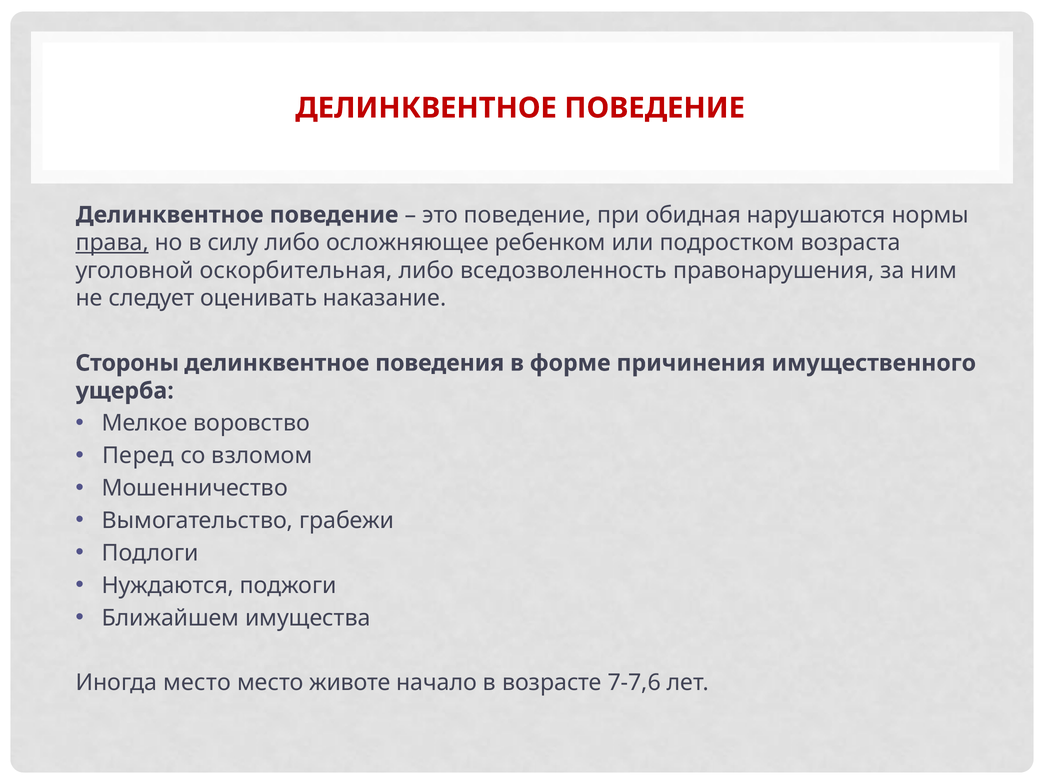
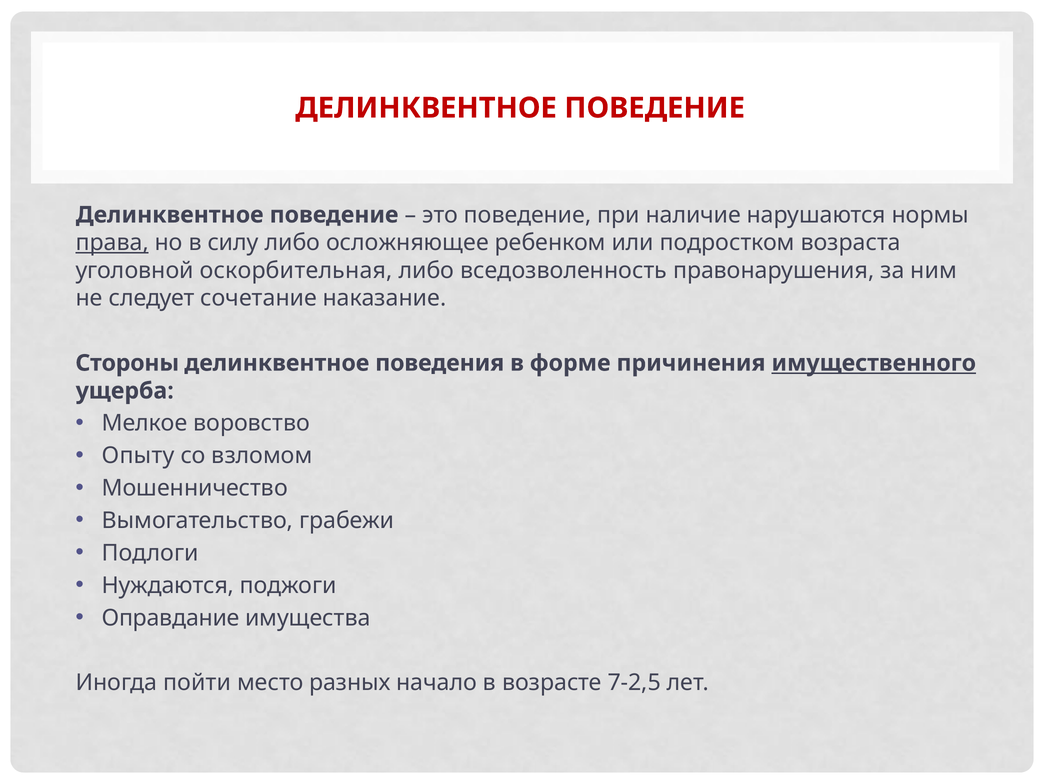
обидная: обидная -> наличие
оценивать: оценивать -> сочетание
имущественного underline: none -> present
Перед: Перед -> Опыту
Ближайшем: Ближайшем -> Оправдание
Иногда место: место -> пойти
животе: животе -> разных
7-7,6: 7-7,6 -> 7-2,5
